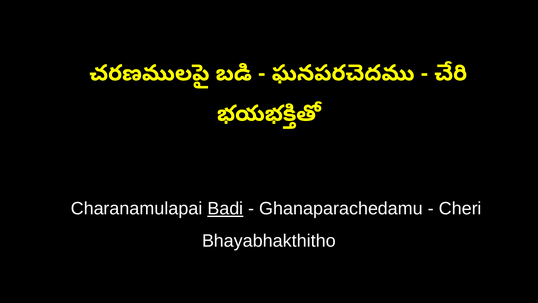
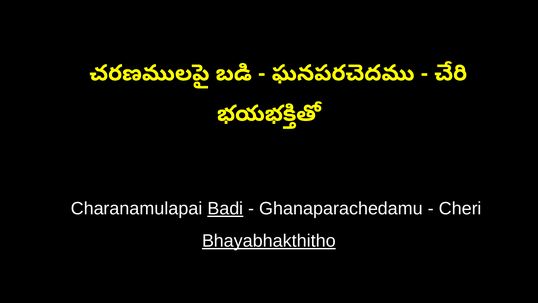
Bhayabhakthitho underline: none -> present
